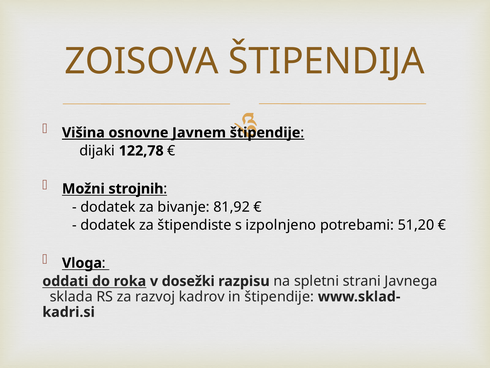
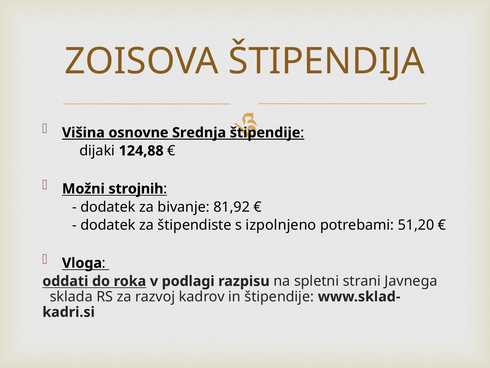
Javnem: Javnem -> Srednja
122,78: 122,78 -> 124,88
dosežki: dosežki -> podlagi
